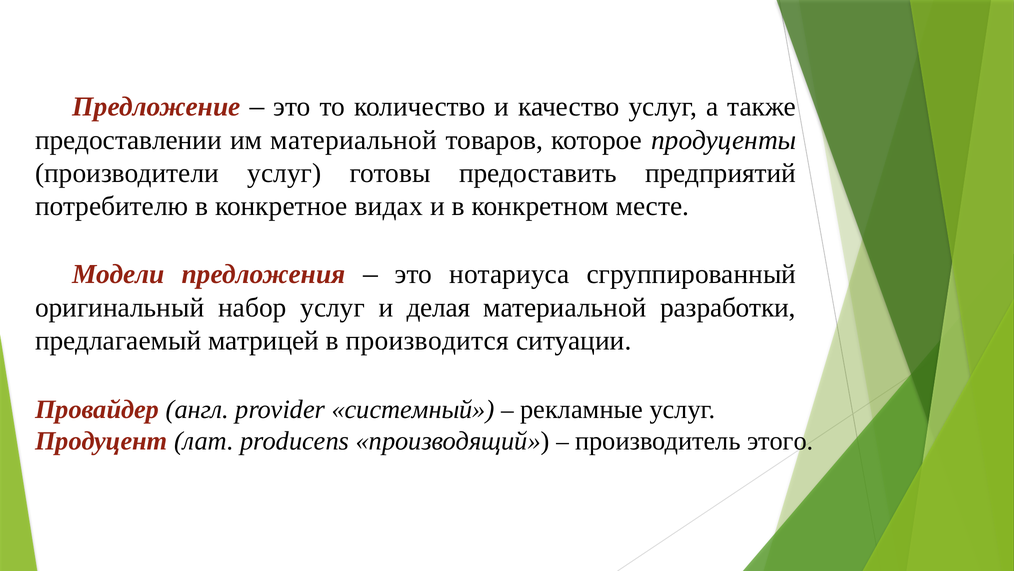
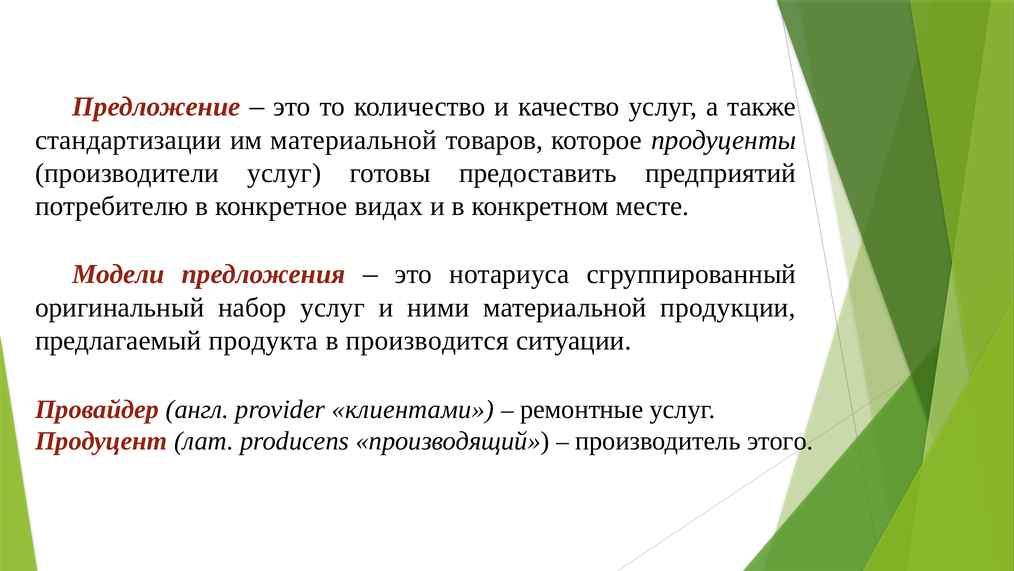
предоставлении: предоставлении -> стандартизации
делая: делая -> ними
разработки: разработки -> продукции
матрицей: матрицей -> продукта
системный: системный -> клиентами
рекламные: рекламные -> ремонтные
